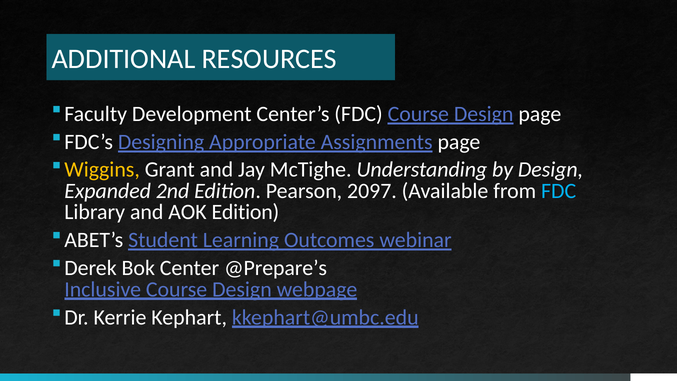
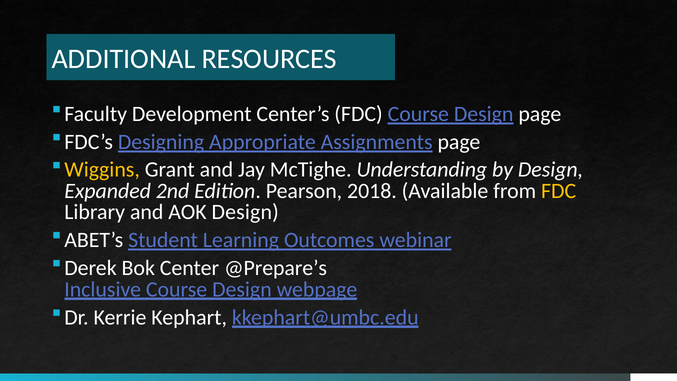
2097: 2097 -> 2018
FDC at (559, 191) colour: light blue -> yellow
AOK Edition: Edition -> Design
